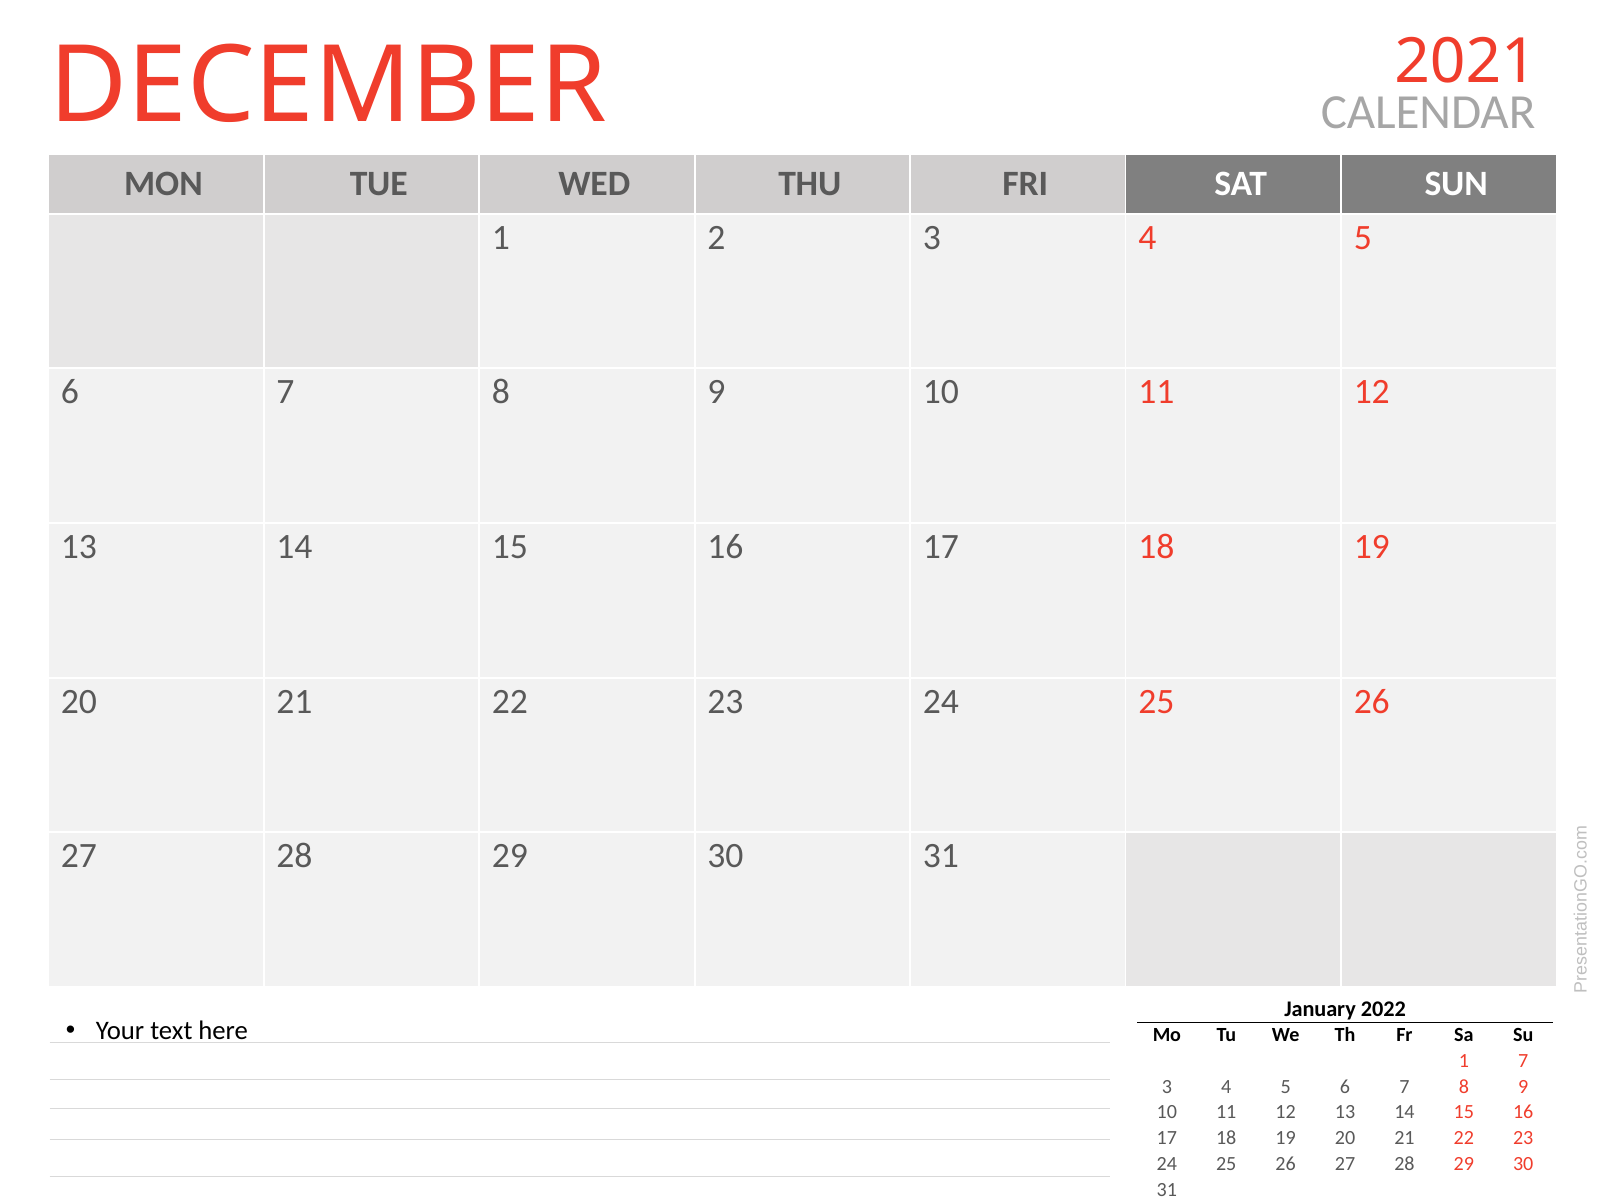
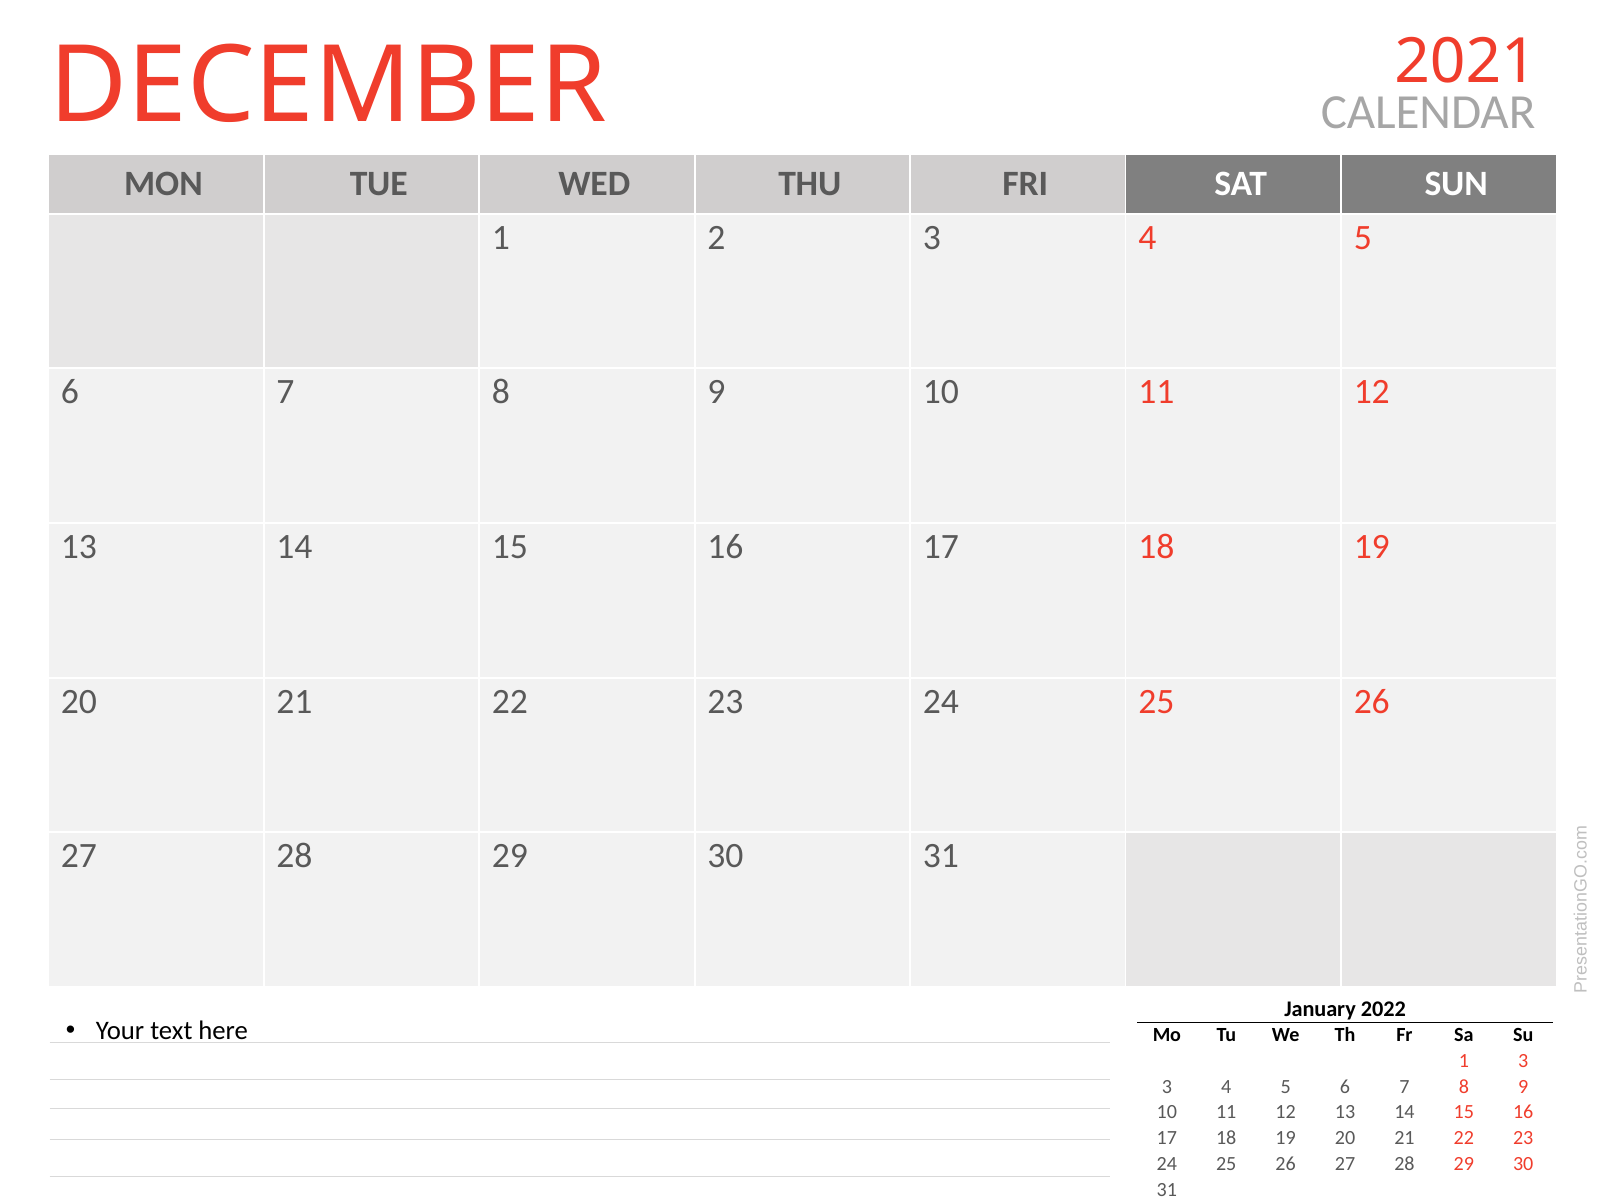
1 7: 7 -> 3
